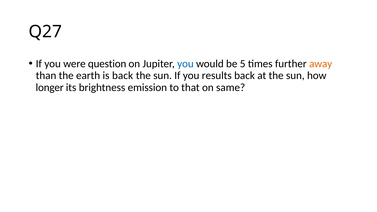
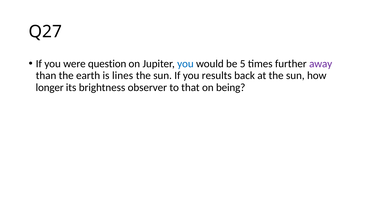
away colour: orange -> purple
is back: back -> lines
emission: emission -> observer
same: same -> being
